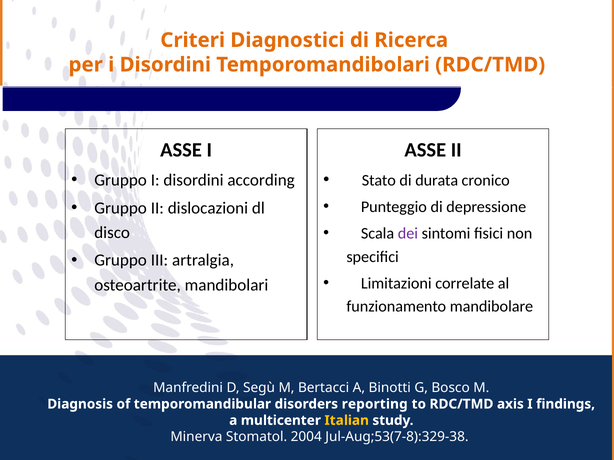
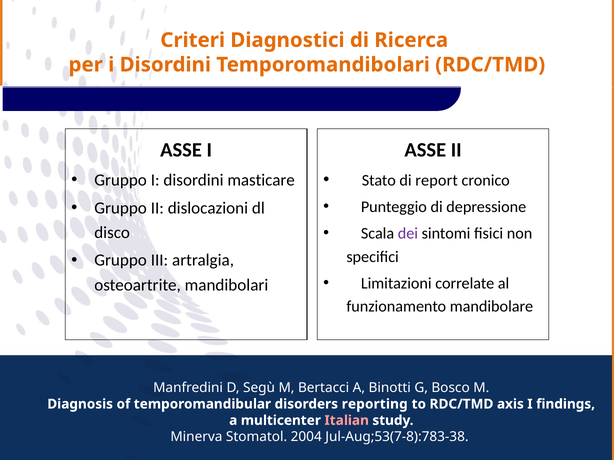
according: according -> masticare
durata: durata -> report
Italian colour: yellow -> pink
Jul-Aug;53(7-8):329-38: Jul-Aug;53(7-8):329-38 -> Jul-Aug;53(7-8):783-38
